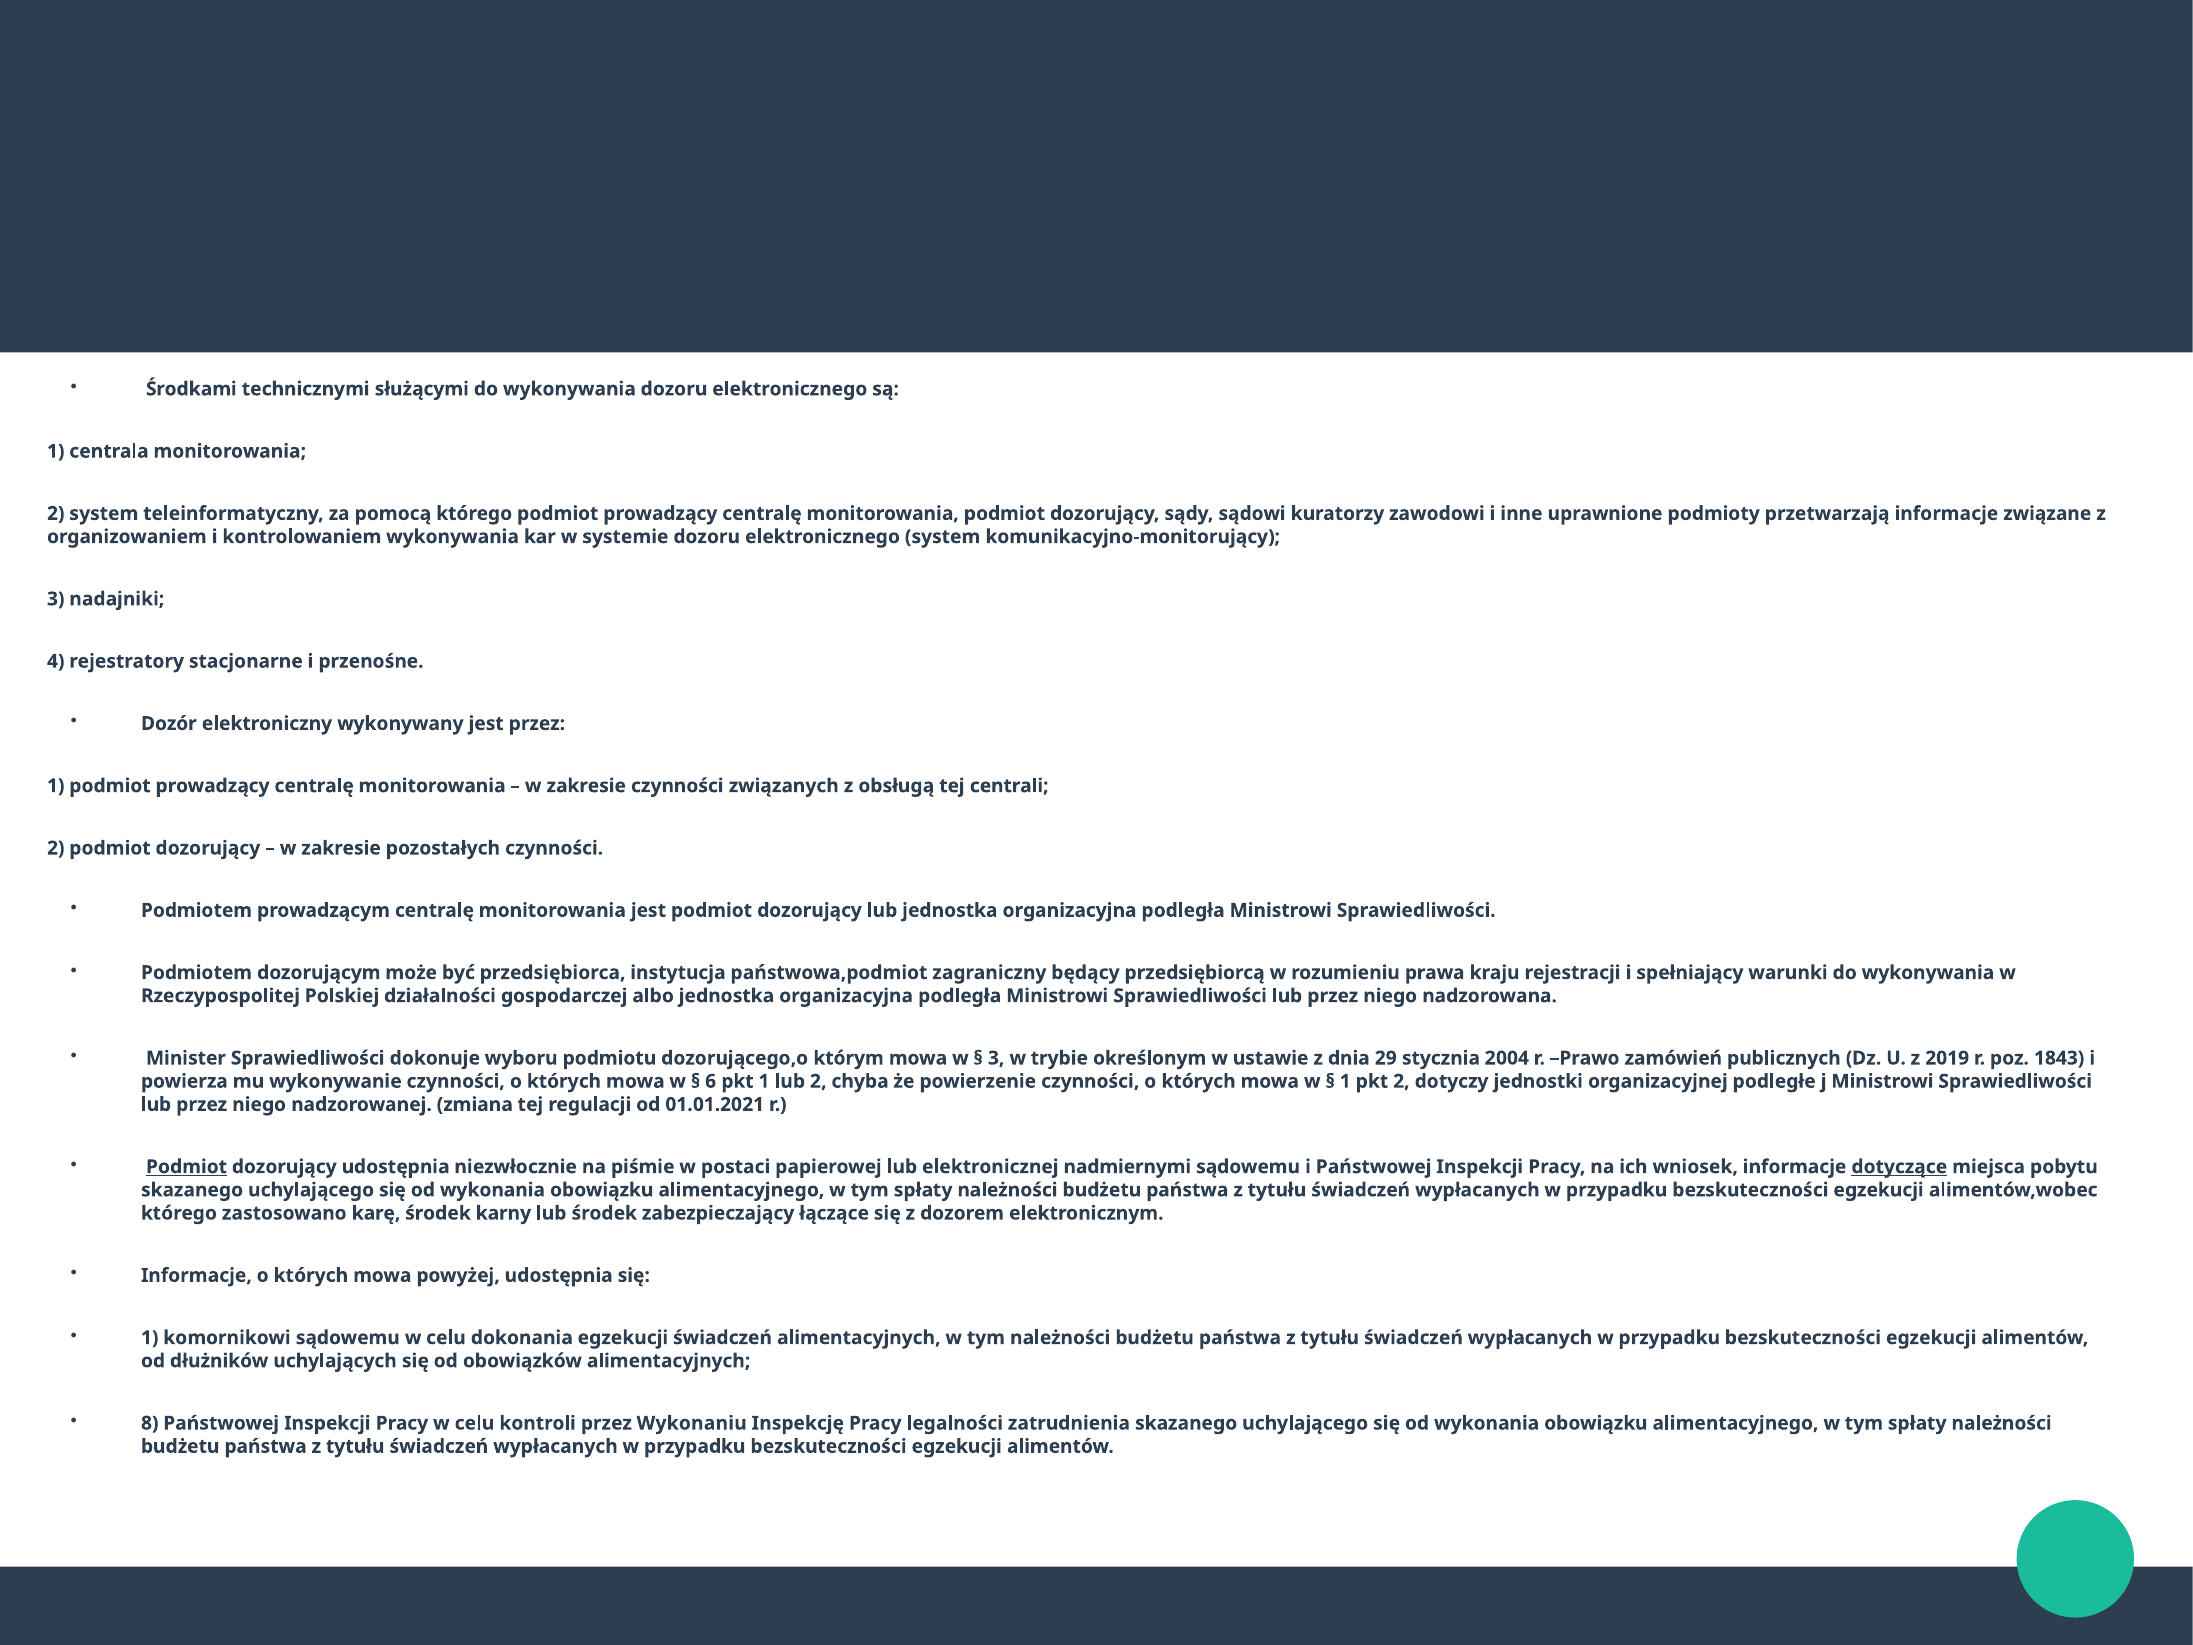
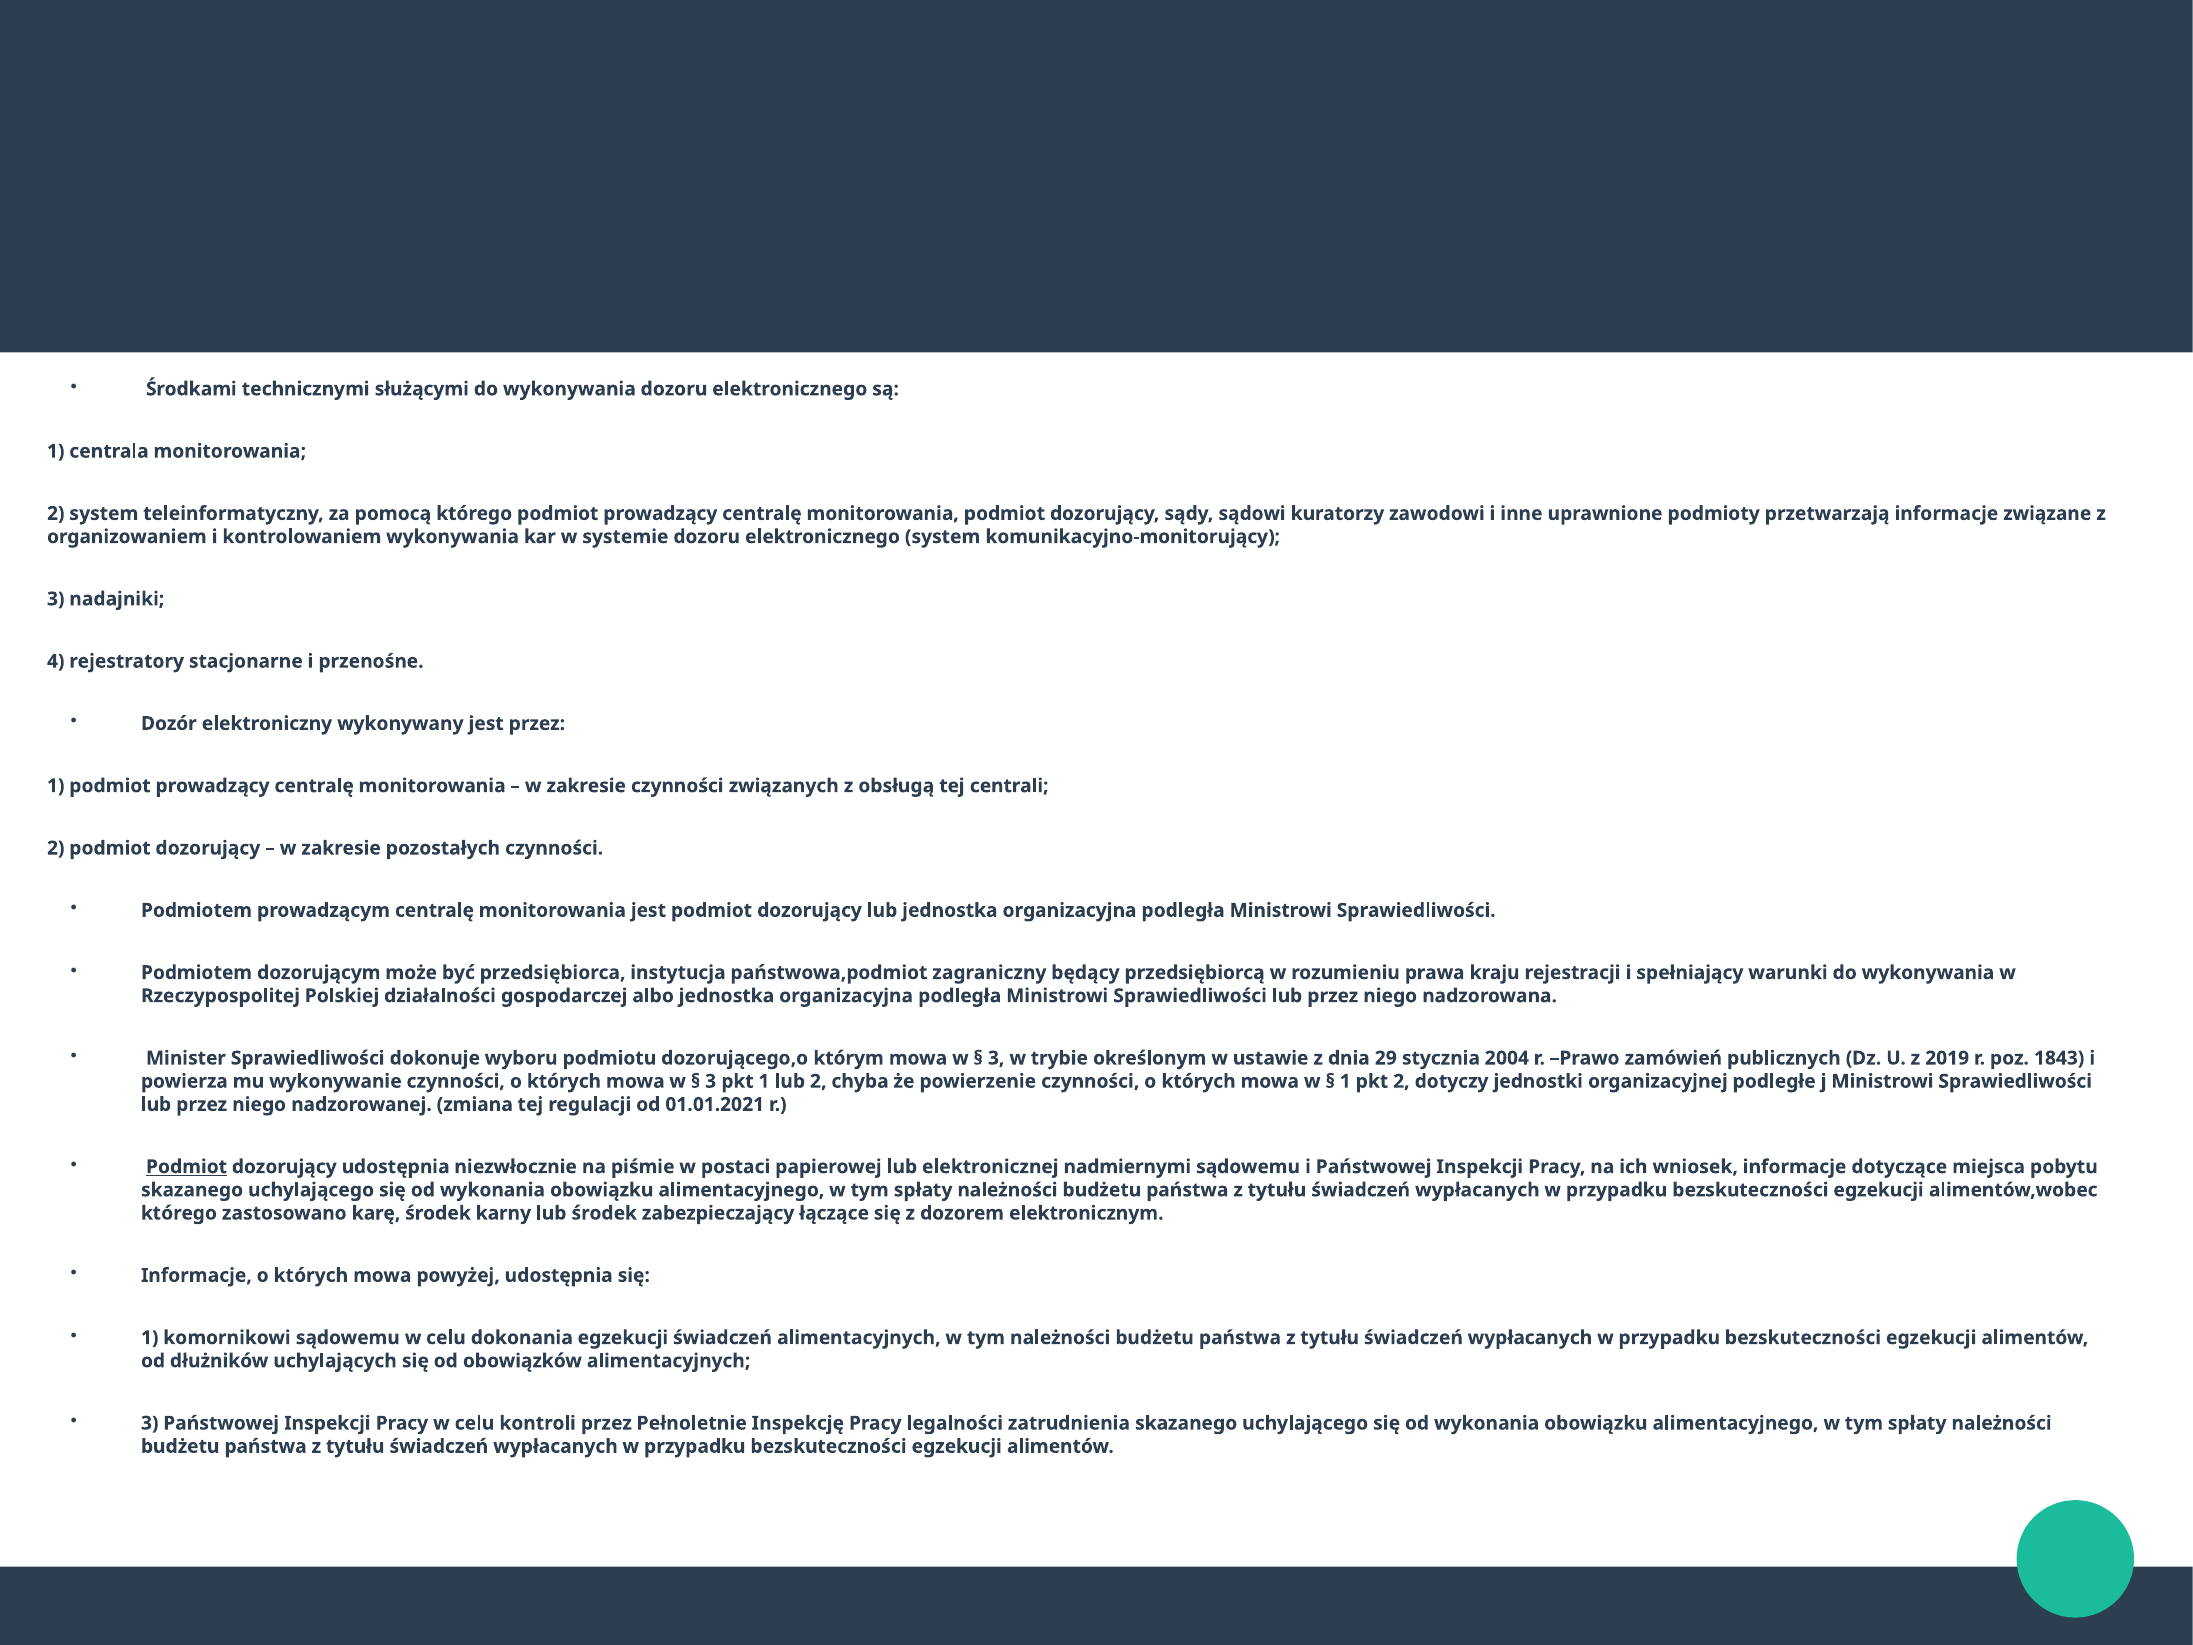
6 at (711, 1081): 6 -> 3
dotyczące underline: present -> none
8 at (150, 1423): 8 -> 3
Wykonaniu: Wykonaniu -> Pełnoletnie
